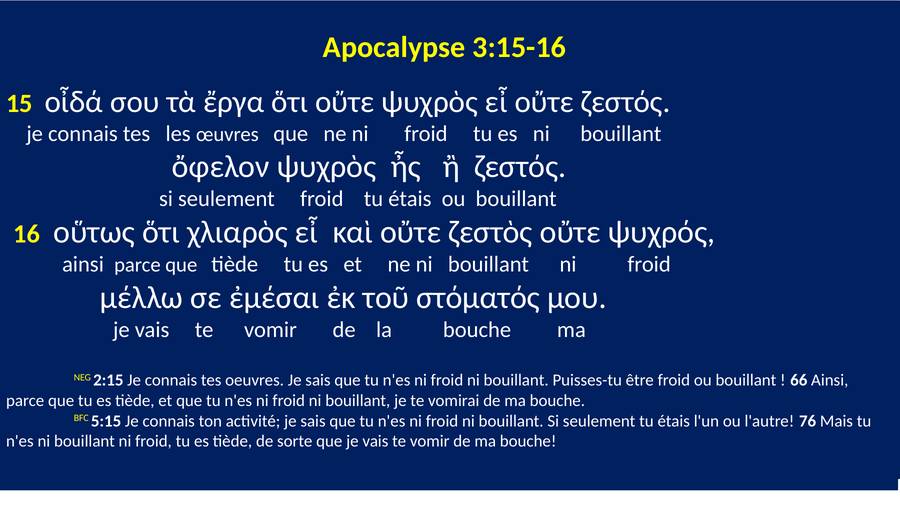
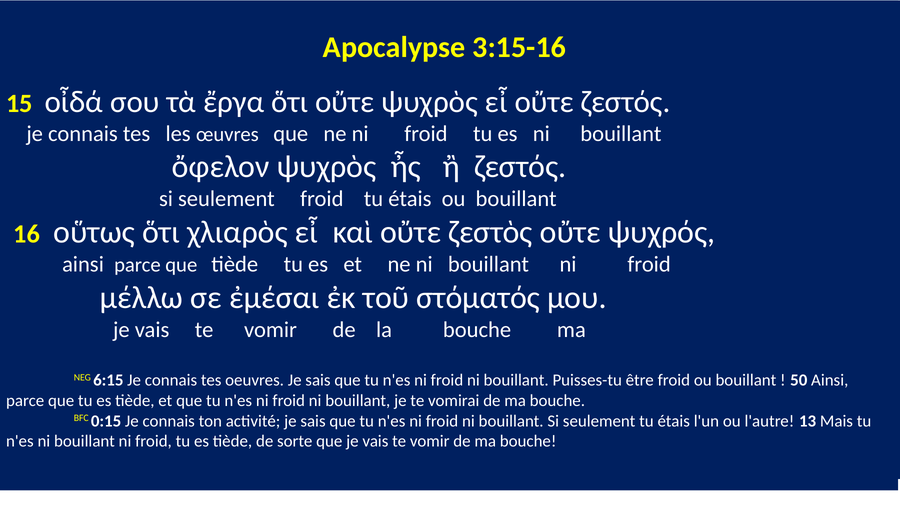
2:15: 2:15 -> 6:15
66: 66 -> 50
5:15: 5:15 -> 0:15
76: 76 -> 13
